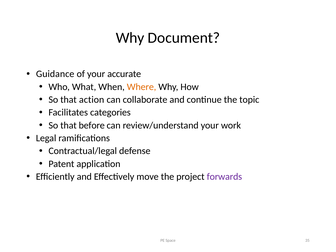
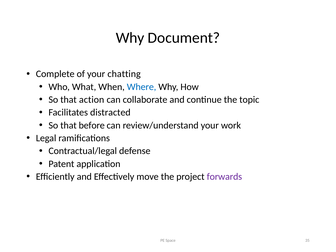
Guidance: Guidance -> Complete
accurate: accurate -> chatting
Where colour: orange -> blue
categories: categories -> distracted
